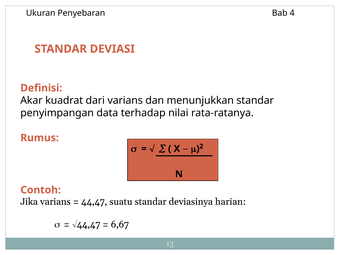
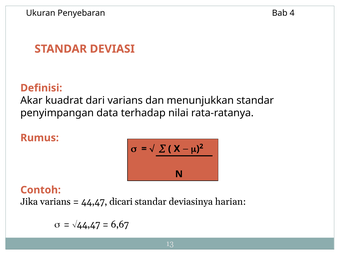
suatu: suatu -> dicari
